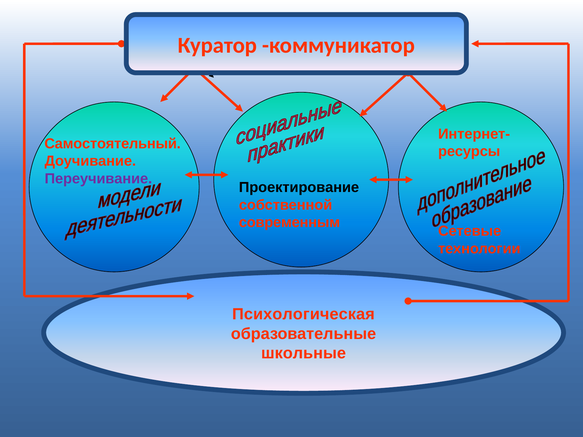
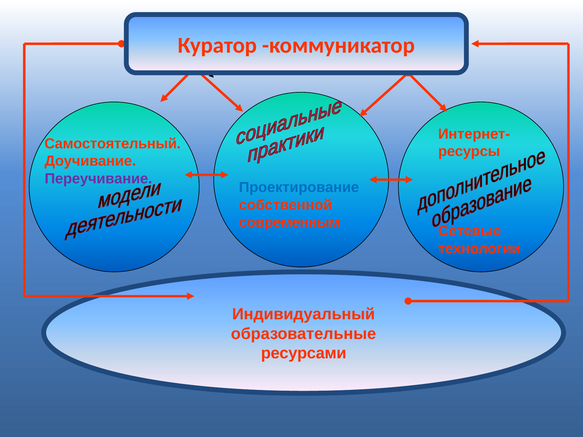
Проектирование colour: black -> blue
Психологическая: Психологическая -> Индивидуальный
школьные: школьные -> ресурсами
